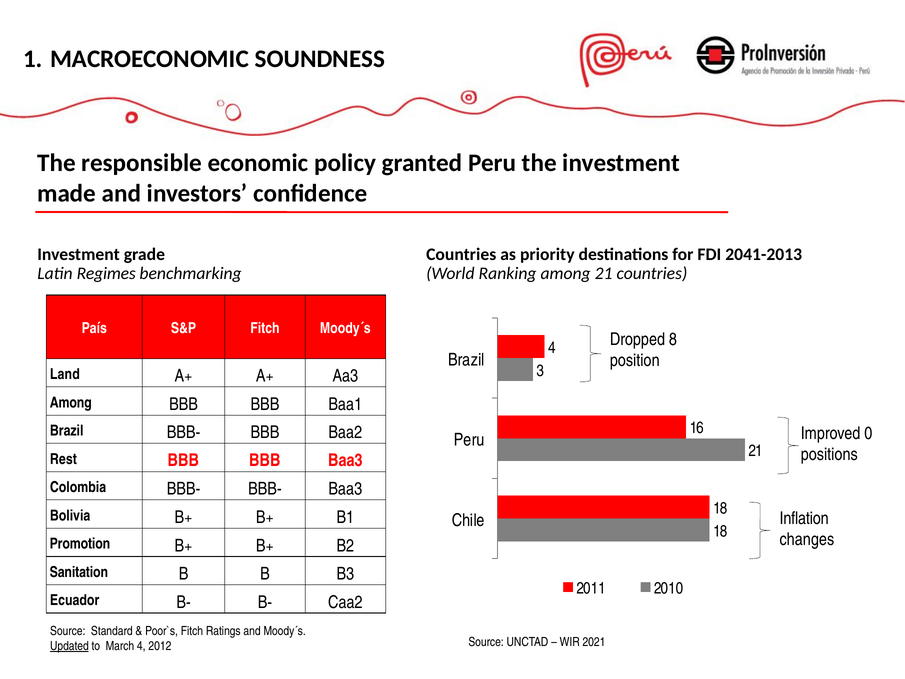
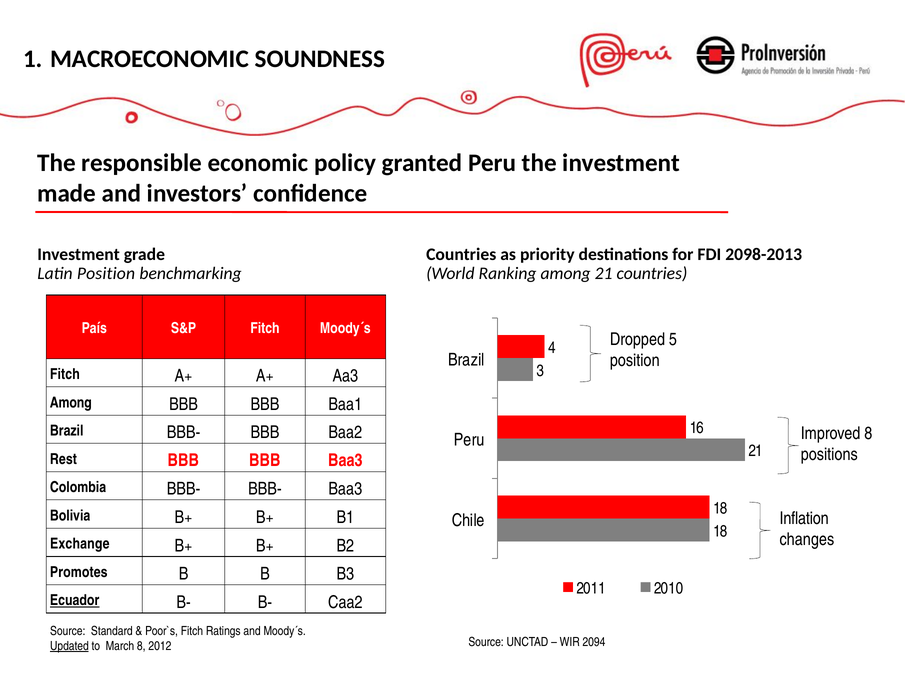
2041-2013: 2041-2013 -> 2098-2013
Latin Regimes: Regimes -> Position
8: 8 -> 5
Land at (65, 374): Land -> Fitch
Improved 0: 0 -> 8
Promotion: Promotion -> Exchange
Sanitation: Sanitation -> Promotes
Ecuador underline: none -> present
2021: 2021 -> 2094
March 4: 4 -> 8
